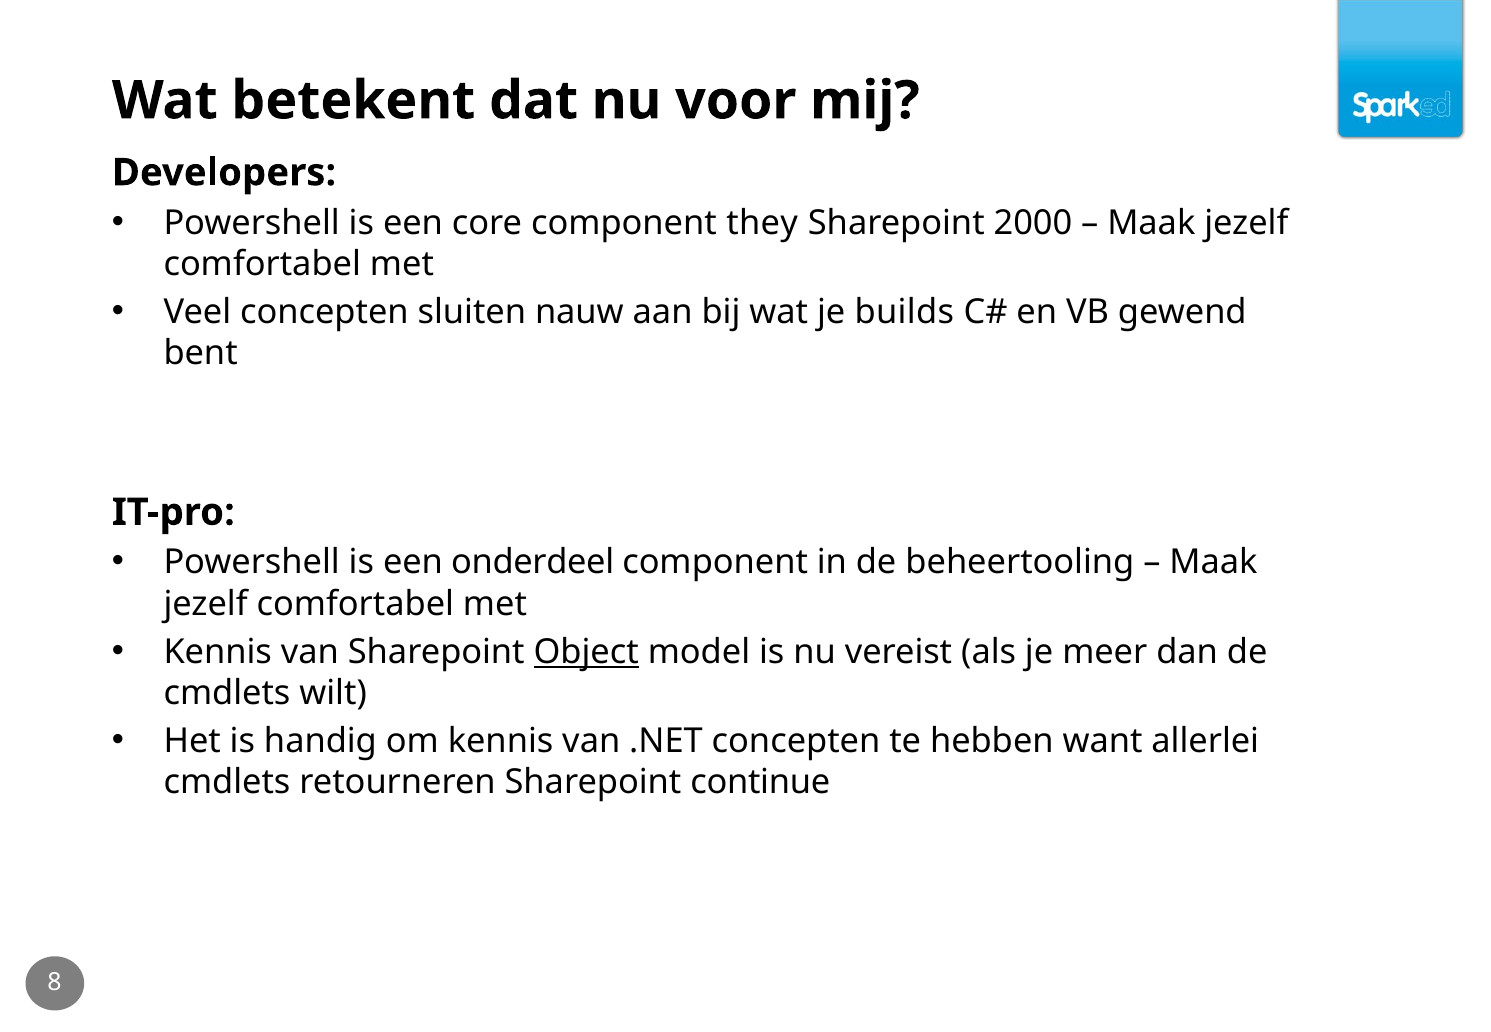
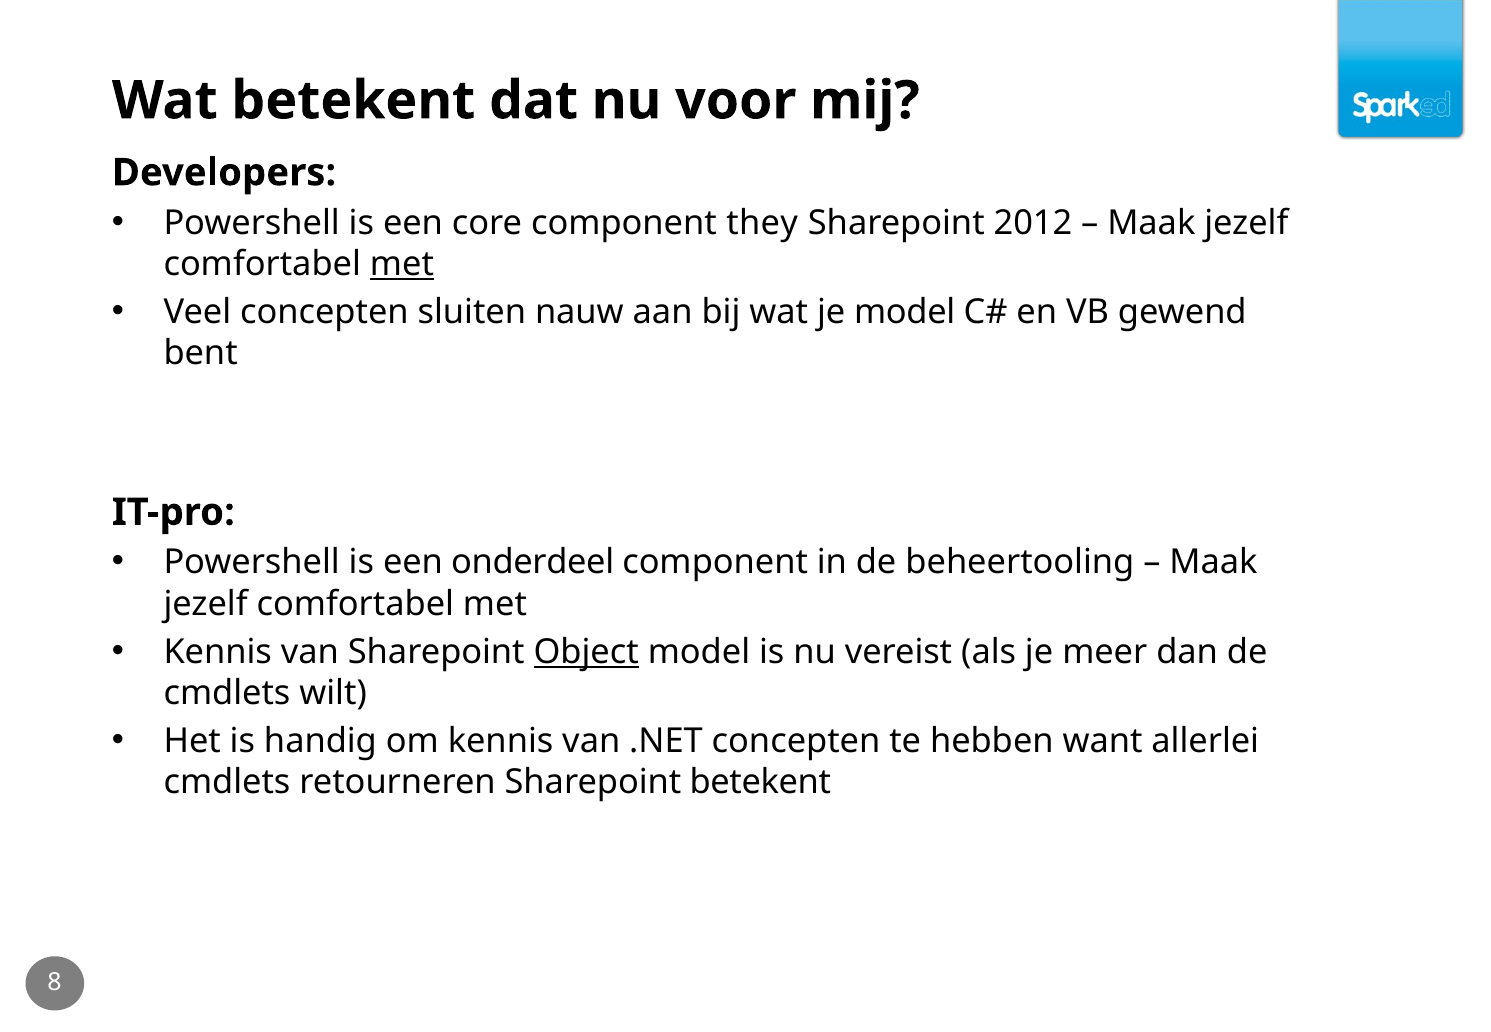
2000: 2000 -> 2012
met at (402, 264) underline: none -> present
je builds: builds -> model
Sharepoint continue: continue -> betekent
